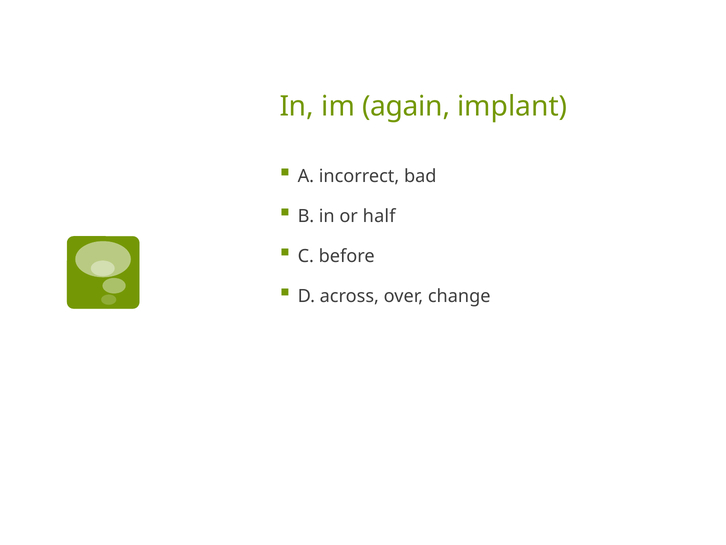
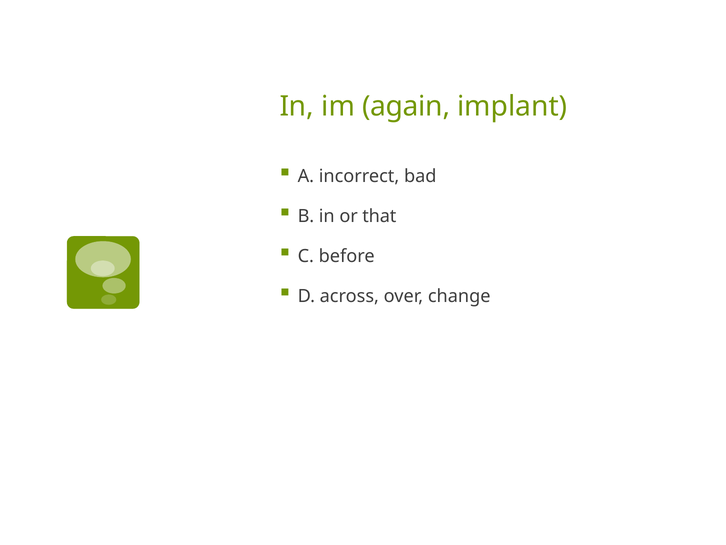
half: half -> that
